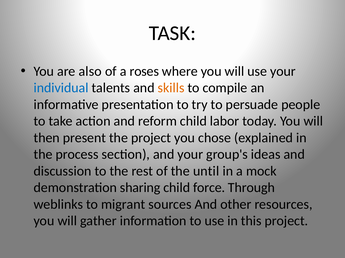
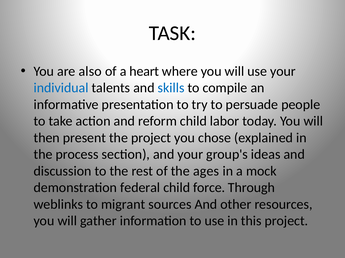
roses: roses -> heart
skills colour: orange -> blue
until: until -> ages
sharing: sharing -> federal
